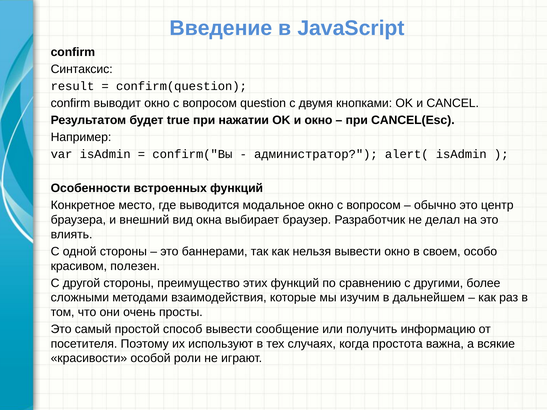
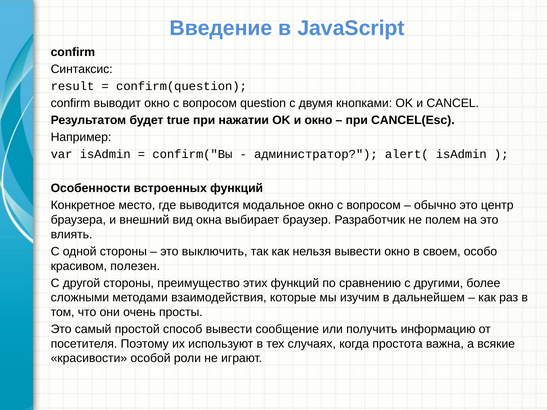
делал: делал -> полем
баннерами: баннерами -> выключить
